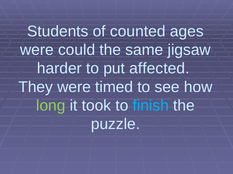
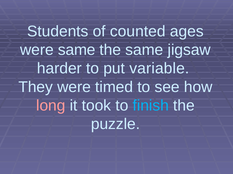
were could: could -> same
affected: affected -> variable
long colour: light green -> pink
